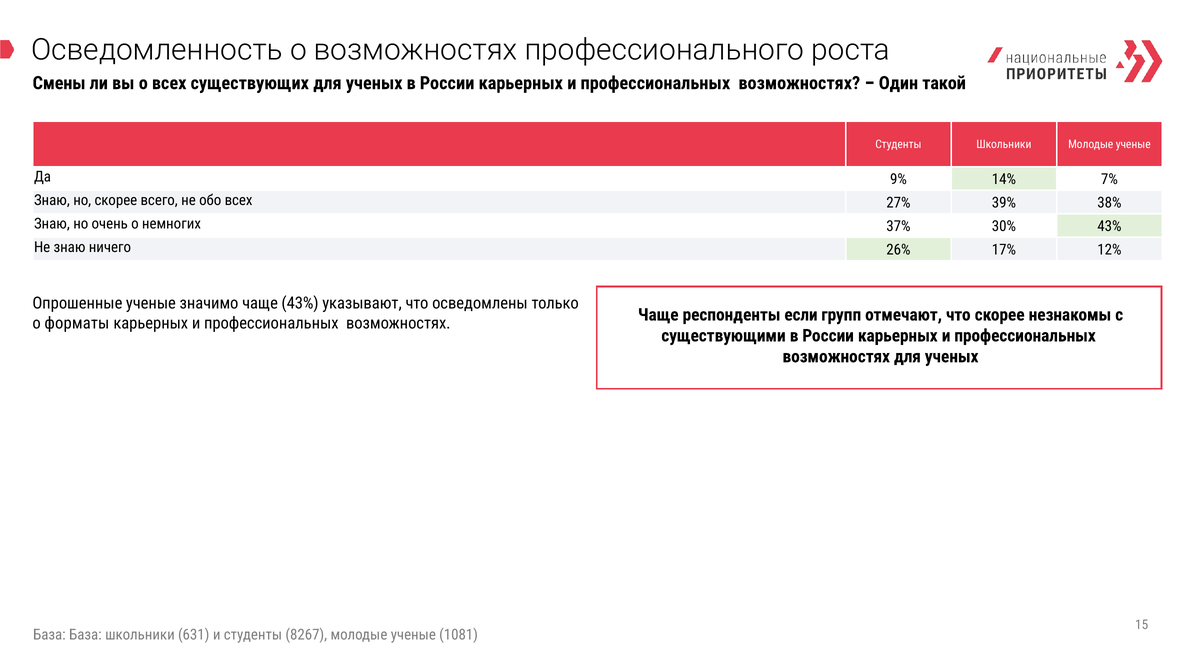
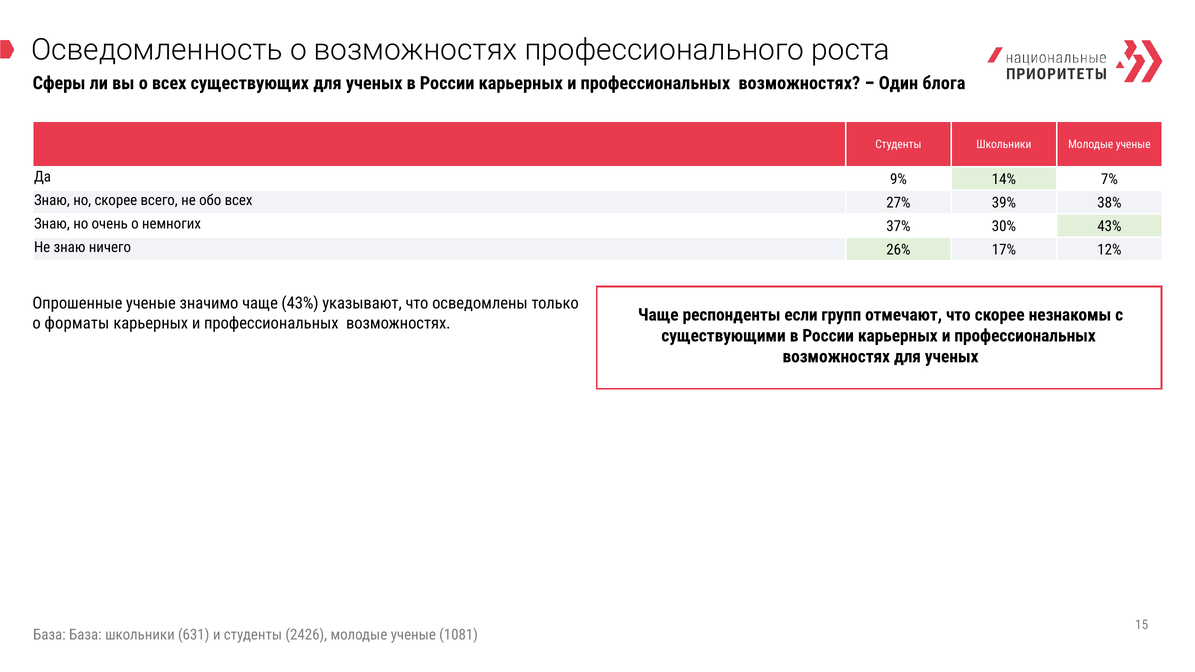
Смены: Смены -> Сферы
такой: такой -> блога
8267: 8267 -> 2426
